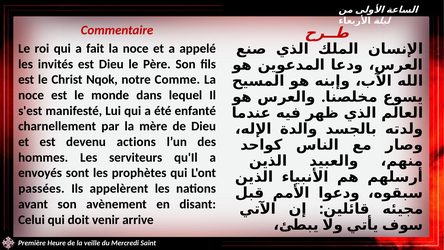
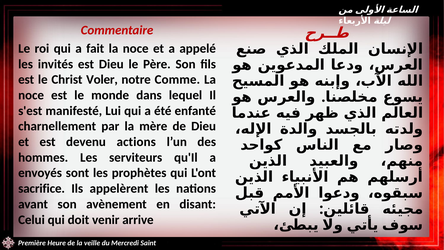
Nqok: Nqok -> Voler
passées: passées -> sacrifice
